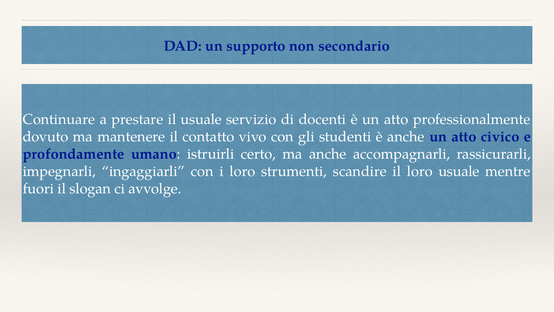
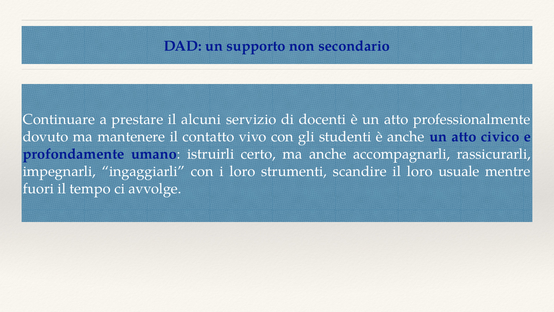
il usuale: usuale -> alcuni
slogan: slogan -> tempo
